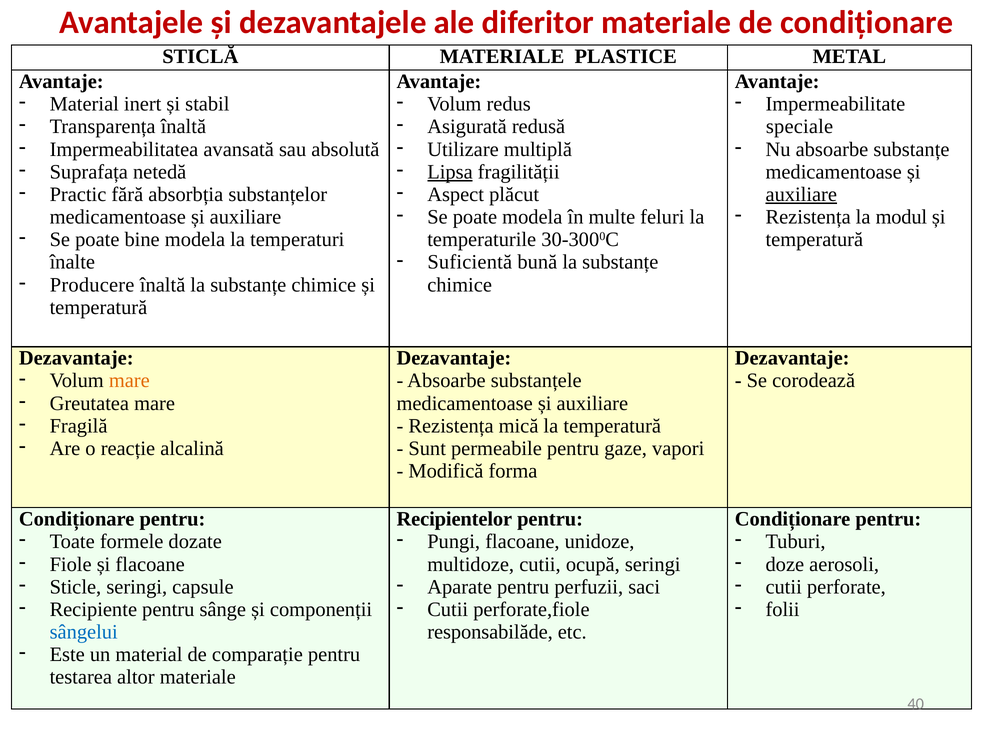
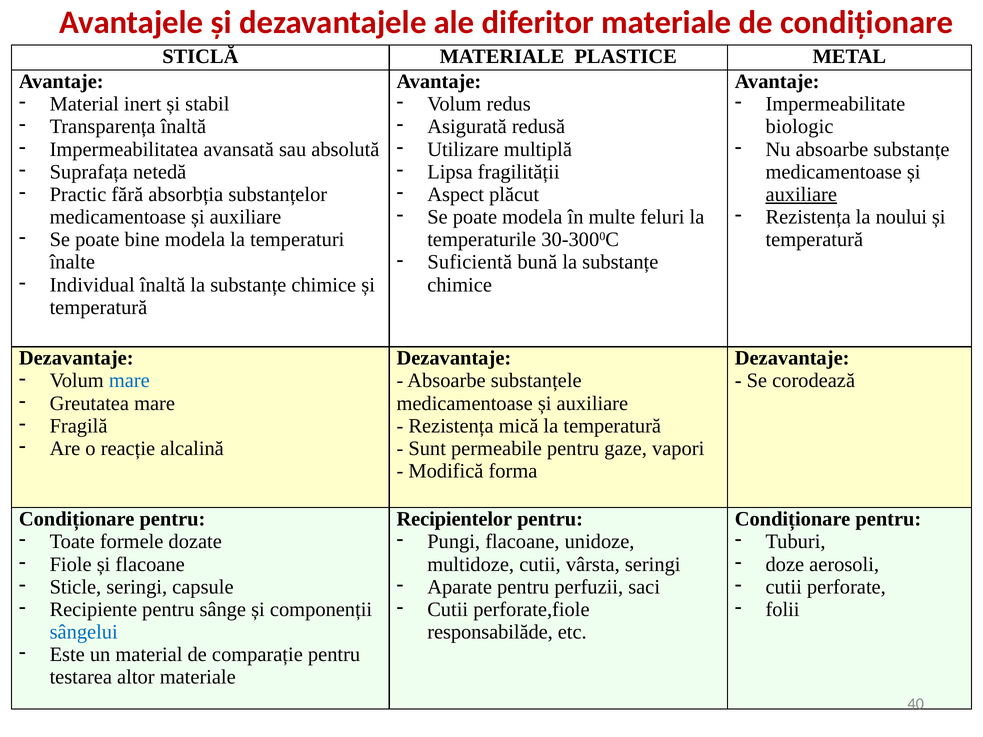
speciale: speciale -> biologic
Lipsa underline: present -> none
modul: modul -> noului
Producere: Producere -> Individual
mare at (129, 381) colour: orange -> blue
ocupă: ocupă -> vârsta
